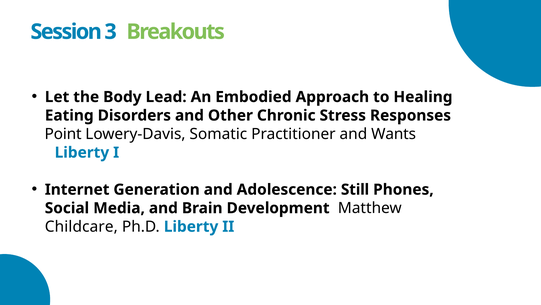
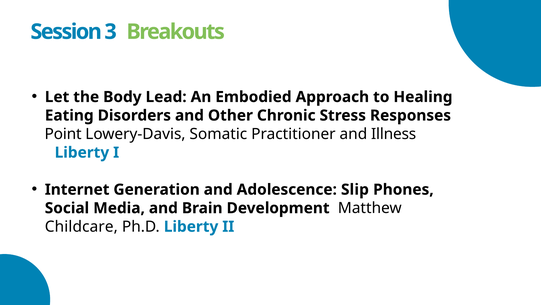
Wants: Wants -> Illness
Still: Still -> Slip
